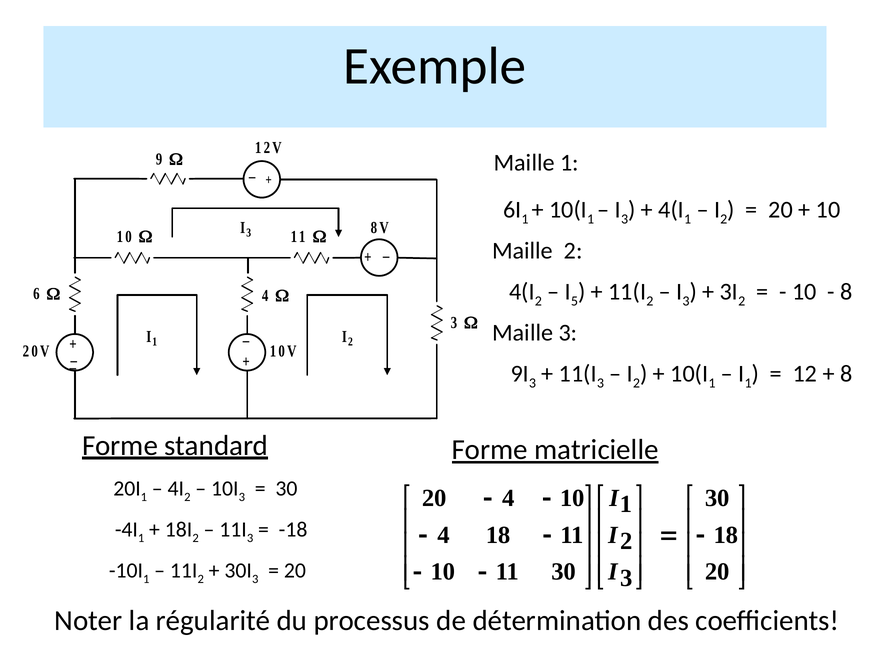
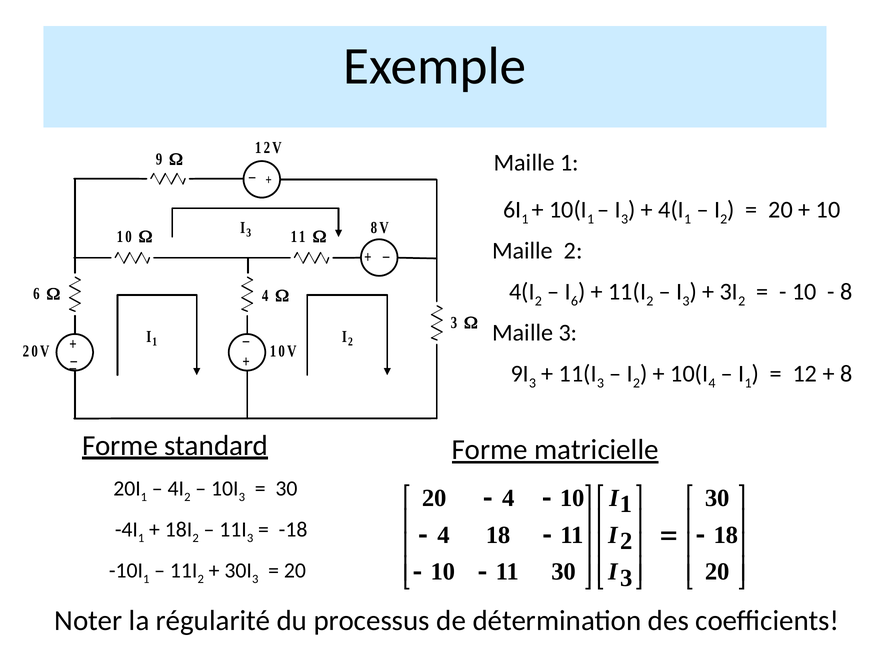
5 at (574, 301): 5 -> 6
1 at (712, 384): 1 -> 4
